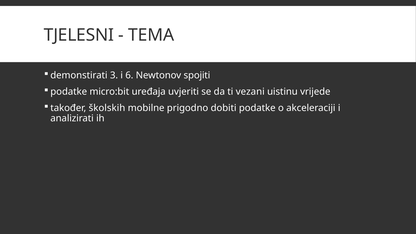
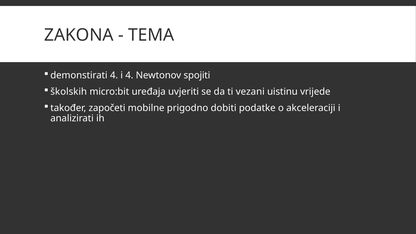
TJELESNI: TJELESNI -> ZAKONA
demonstirati 3: 3 -> 4
i 6: 6 -> 4
podatke at (69, 92): podatke -> školskih
školskih: školskih -> započeti
